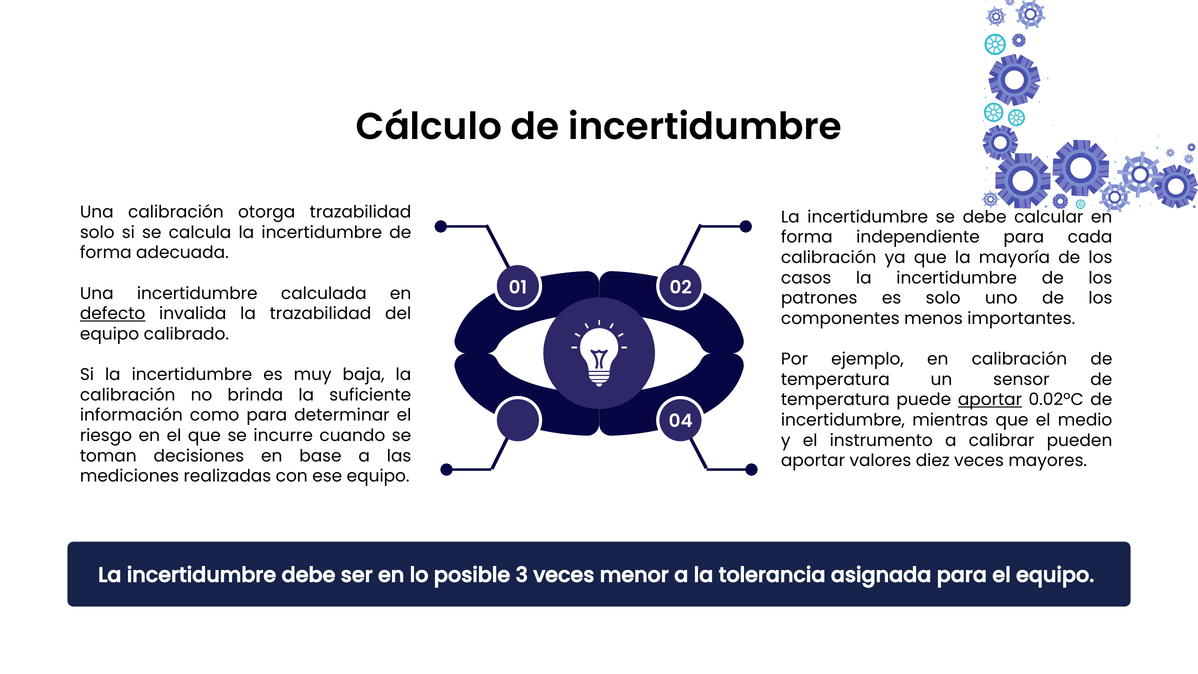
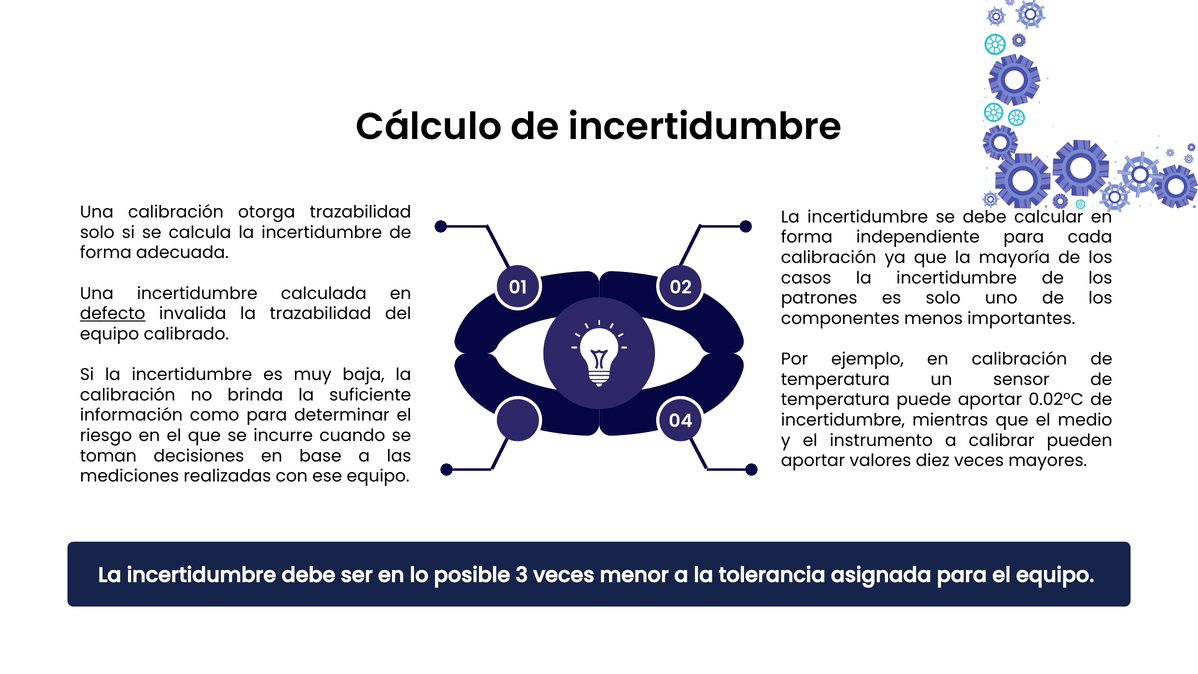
aportar at (990, 400) underline: present -> none
